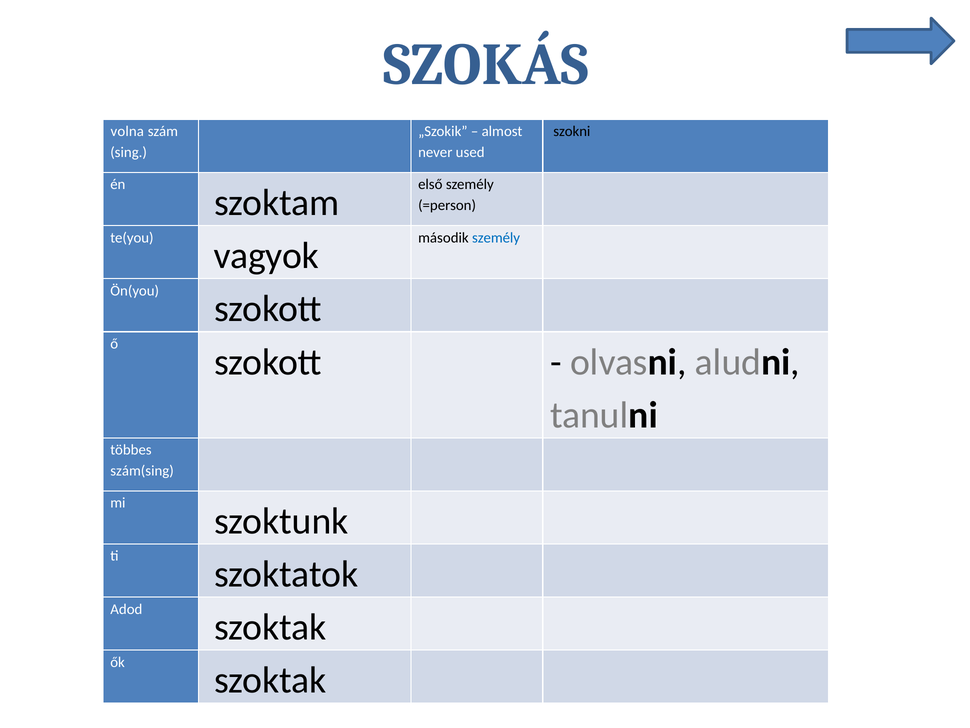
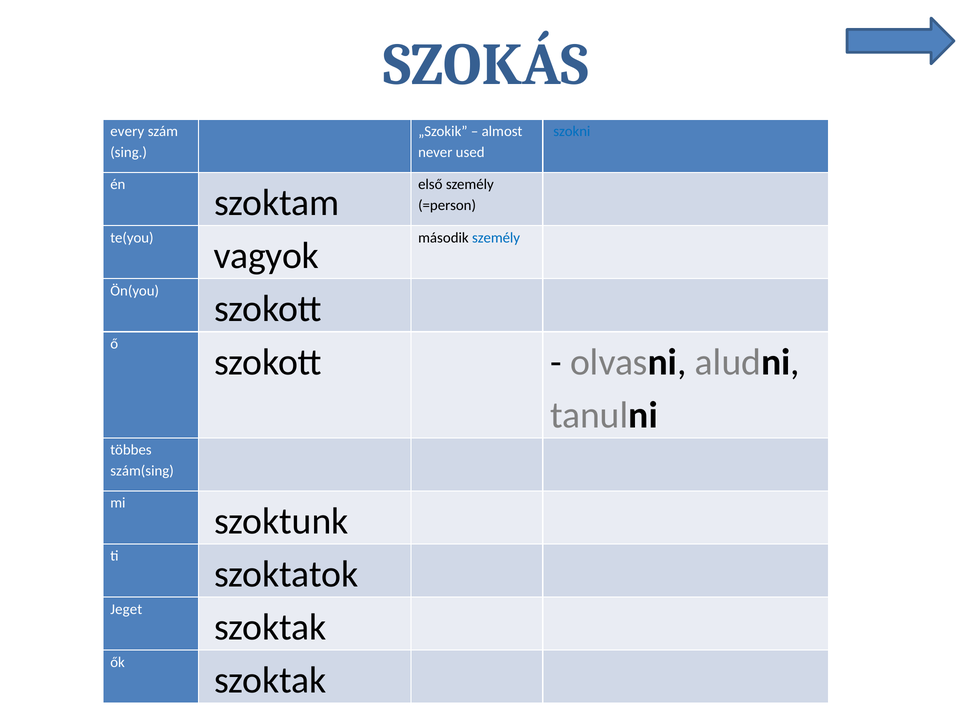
volna: volna -> every
szokni colour: black -> blue
Adod: Adod -> Jeget
